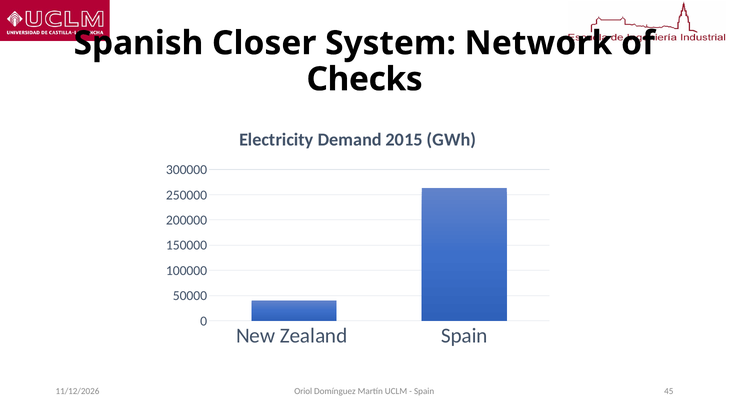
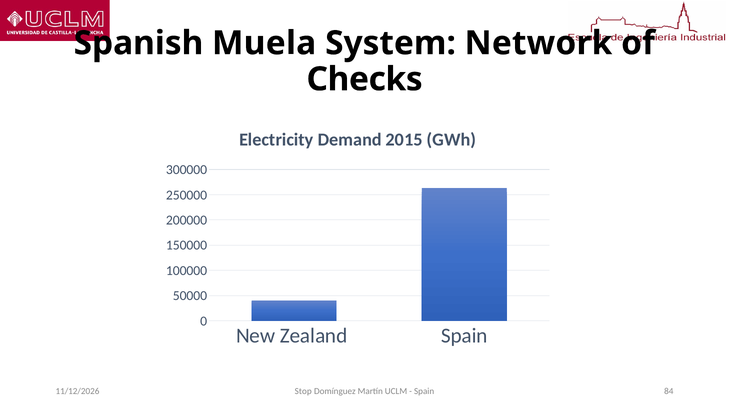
Closer: Closer -> Muela
Oriol: Oriol -> Stop
45: 45 -> 84
